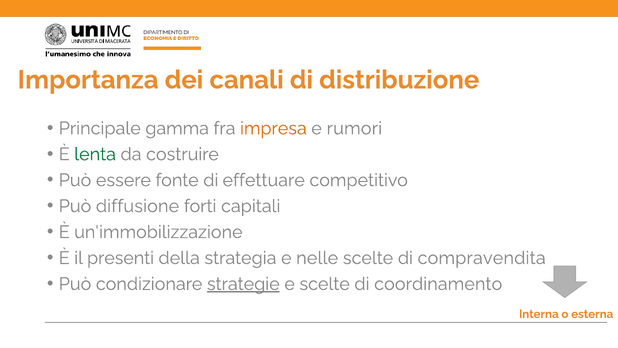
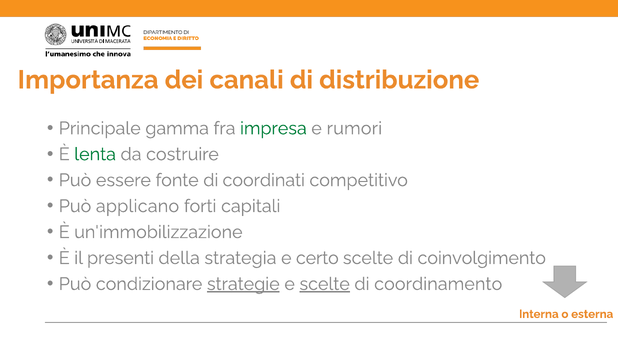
impresa colour: orange -> green
effettuare: effettuare -> coordinati
diffusione: diffusione -> applicano
nelle: nelle -> certo
compravendita: compravendita -> coinvolgimento
scelte at (325, 284) underline: none -> present
